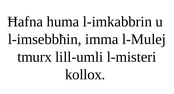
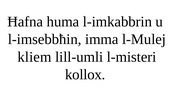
tmurx: tmurx -> kliem
